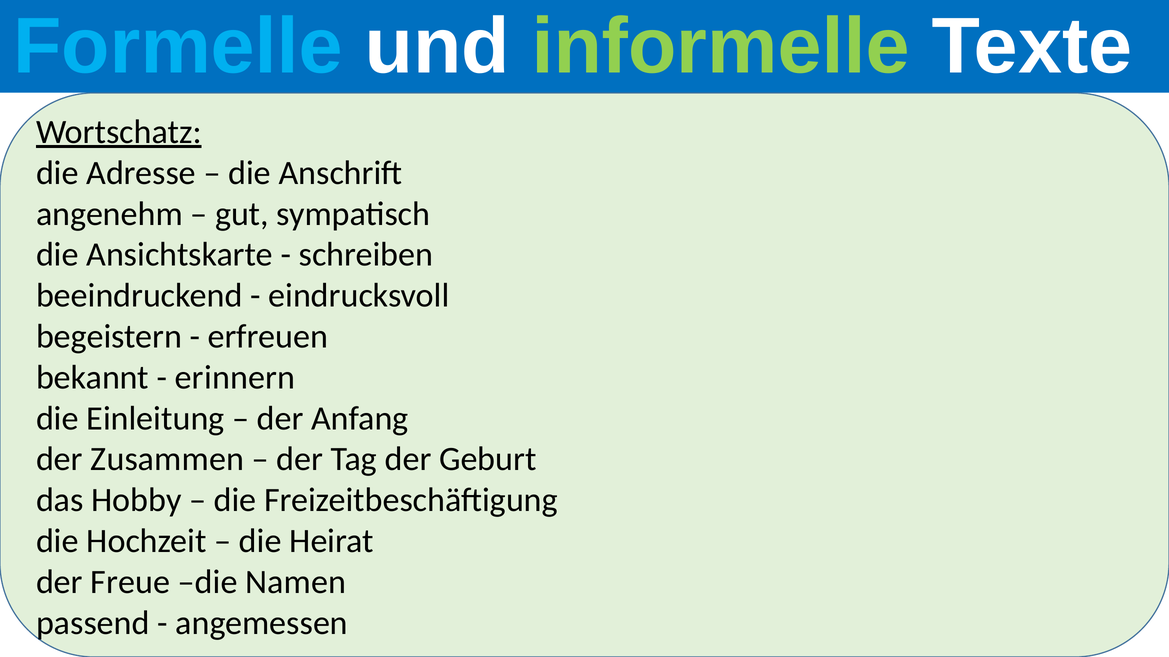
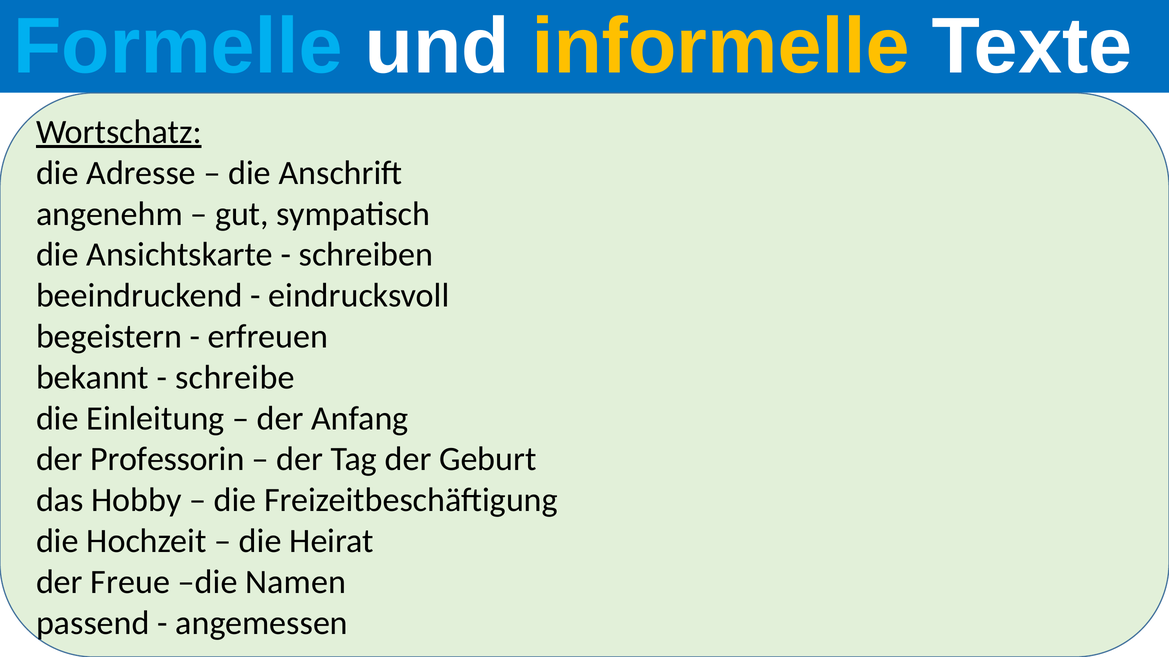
informelle colour: light green -> yellow
erinnern: erinnern -> schreibe
Zusammen: Zusammen -> Professorin
